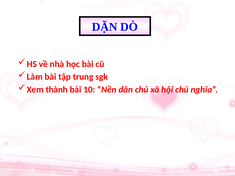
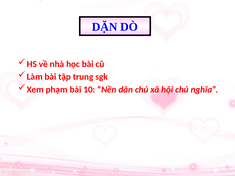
thành: thành -> phạm
